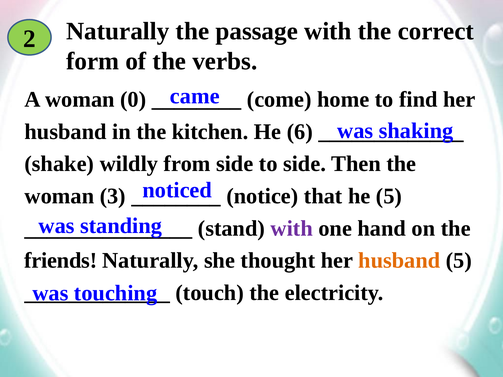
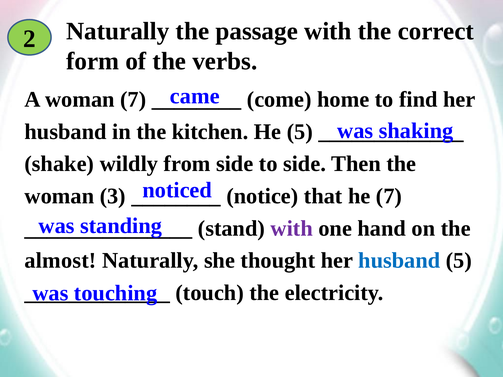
woman 0: 0 -> 7
He 6: 6 -> 5
he 5: 5 -> 7
friends: friends -> almost
husband at (399, 261) colour: orange -> blue
